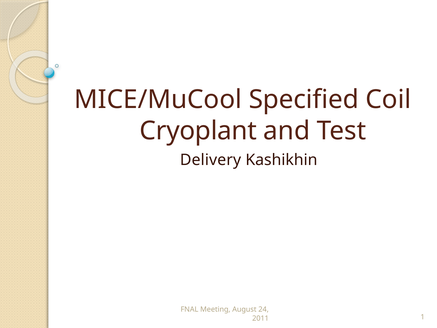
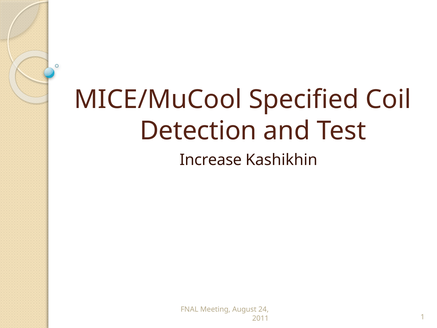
Cryoplant: Cryoplant -> Detection
Delivery: Delivery -> Increase
